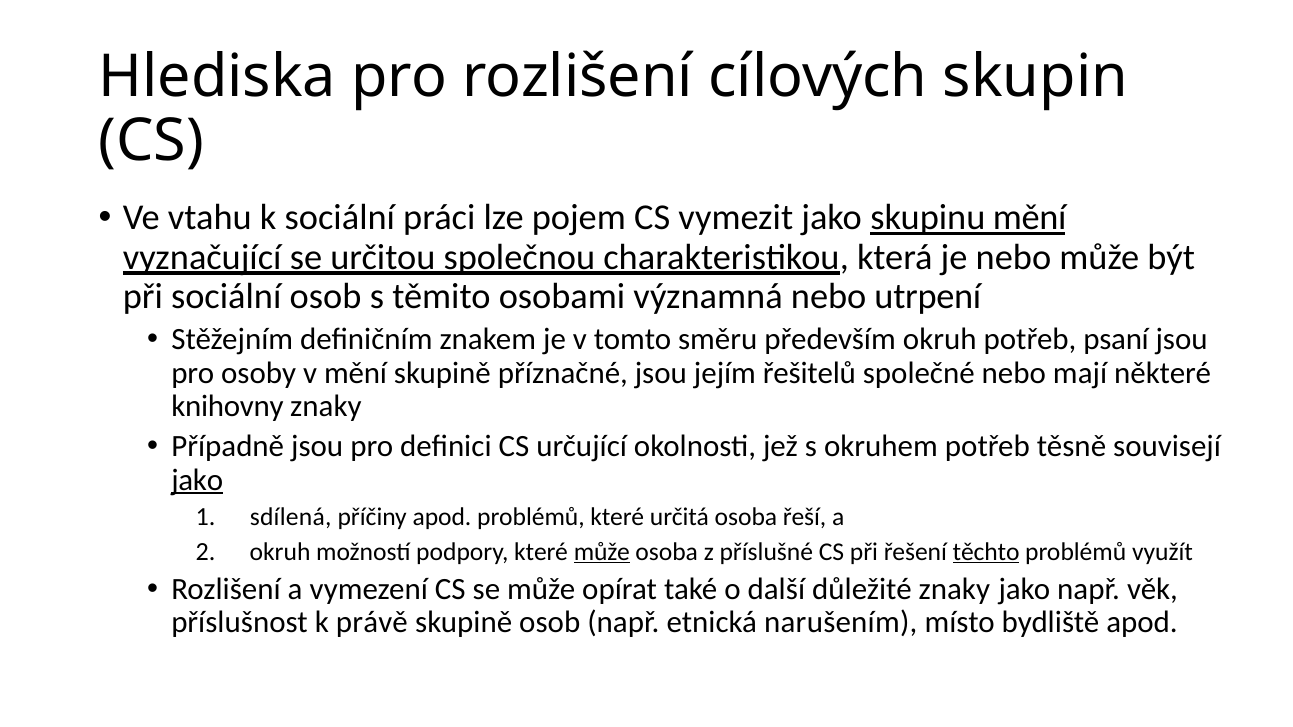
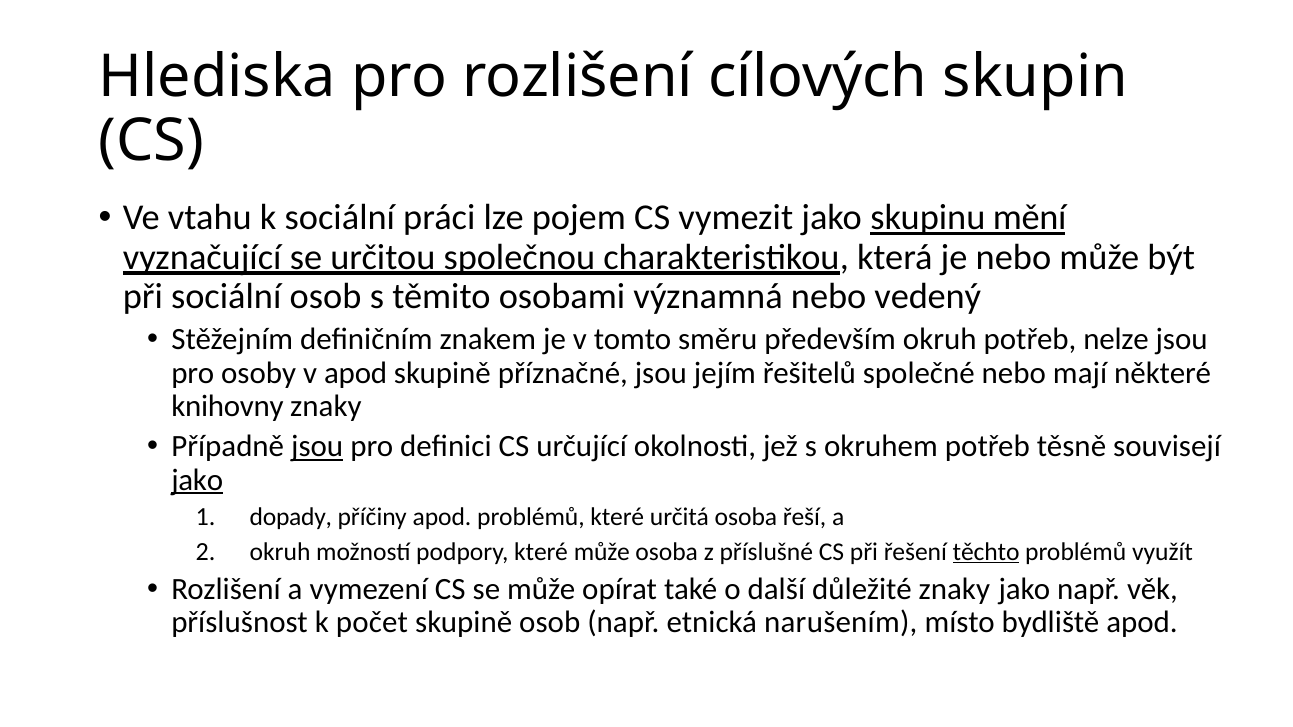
utrpení: utrpení -> vedený
psaní: psaní -> nelze
v mění: mění -> apod
jsou at (317, 447) underline: none -> present
sdílená: sdílená -> dopady
může at (602, 552) underline: present -> none
právě: právě -> počet
